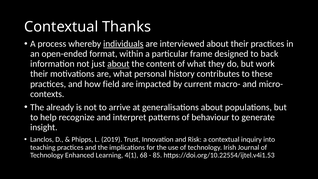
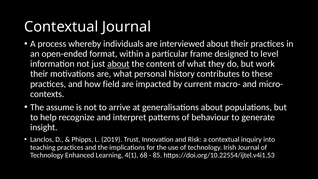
Contextual Thanks: Thanks -> Journal
individuals underline: present -> none
back: back -> level
already: already -> assume
